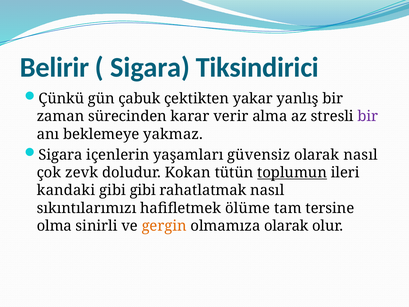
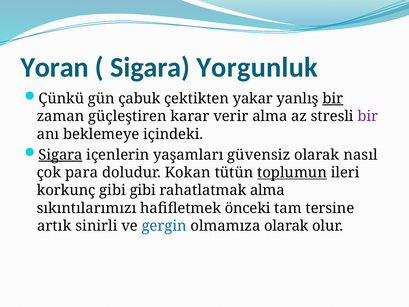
Belirir: Belirir -> Yoran
Tiksindirici: Tiksindirici -> Yorgunluk
bir at (333, 99) underline: none -> present
sürecinden: sürecinden -> güçleştiren
yakmaz: yakmaz -> içindeki
Sigara at (61, 155) underline: none -> present
zevk: zevk -> para
kandaki: kandaki -> korkunç
rahatlatmak nasıl: nasıl -> alma
ölüme: ölüme -> önceki
olma: olma -> artık
gergin colour: orange -> blue
